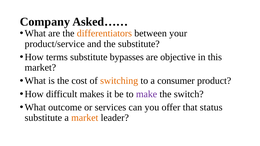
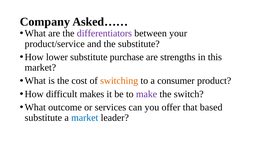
differentiators colour: orange -> purple
terms: terms -> lower
bypasses: bypasses -> purchase
objective: objective -> strengths
status: status -> based
market at (85, 118) colour: orange -> blue
